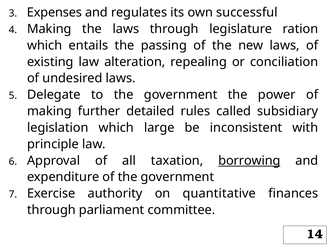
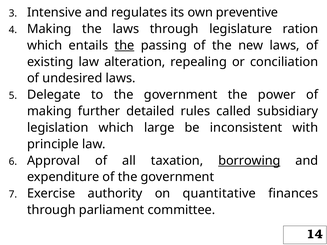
Expenses: Expenses -> Intensive
successful: successful -> preventive
the at (125, 45) underline: none -> present
